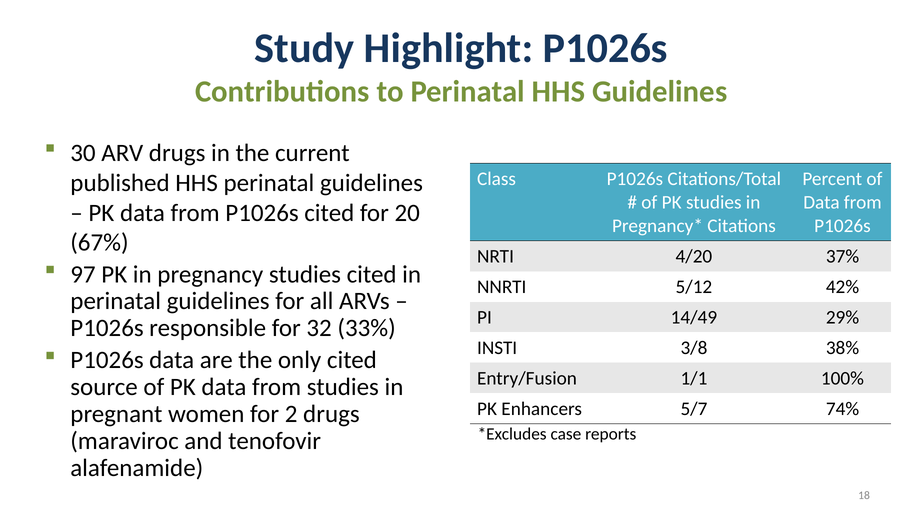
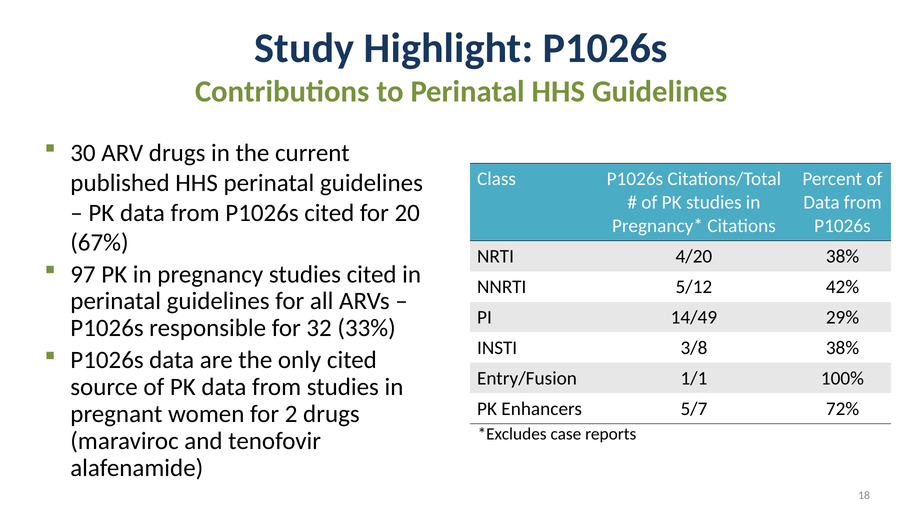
4/20 37%: 37% -> 38%
74%: 74% -> 72%
